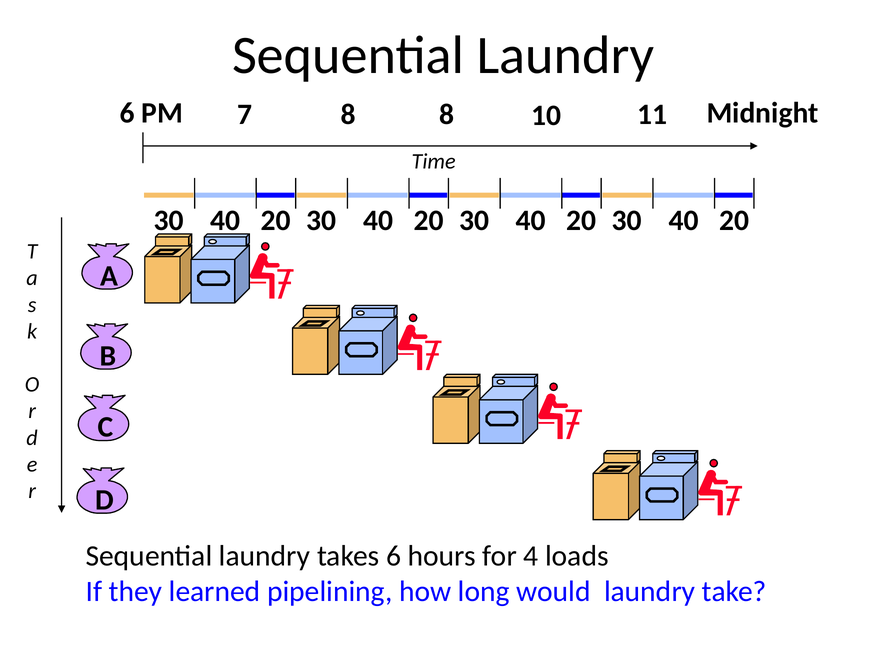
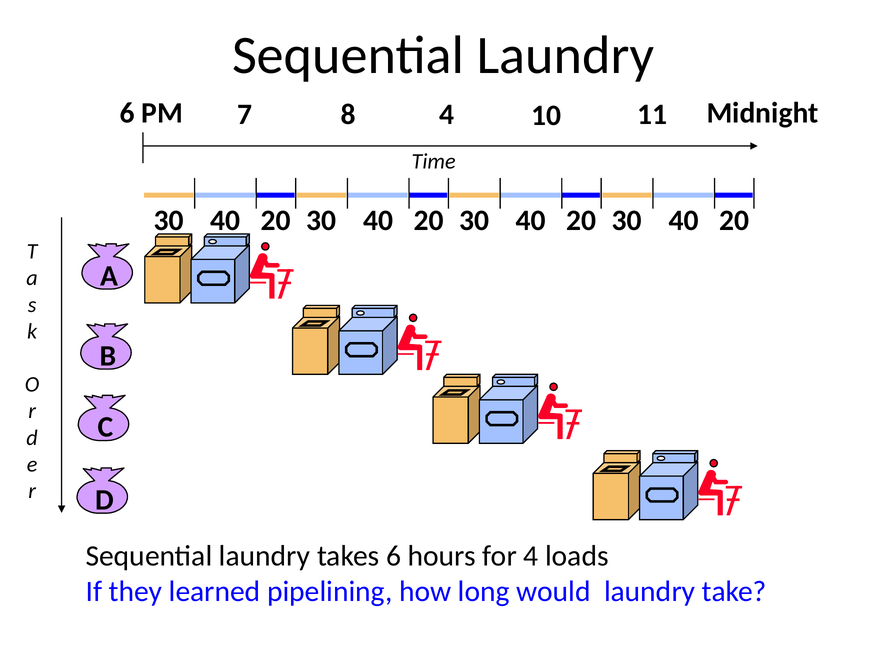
8 8: 8 -> 4
